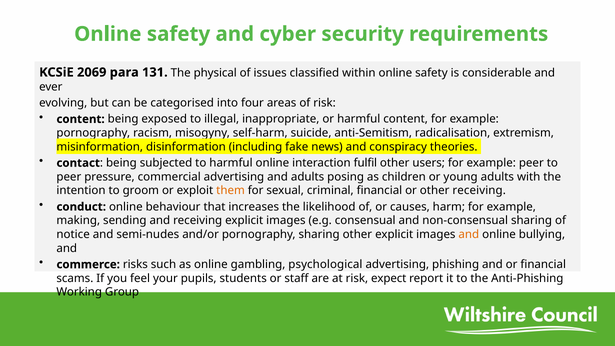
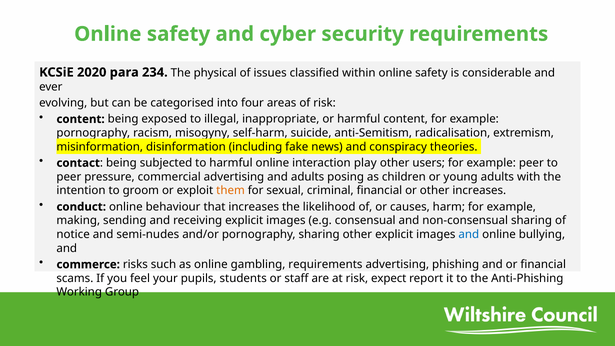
2069: 2069 -> 2020
131: 131 -> 234
fulfil: fulfil -> play
other receiving: receiving -> increases
and at (469, 234) colour: orange -> blue
gambling psychological: psychological -> requirements
